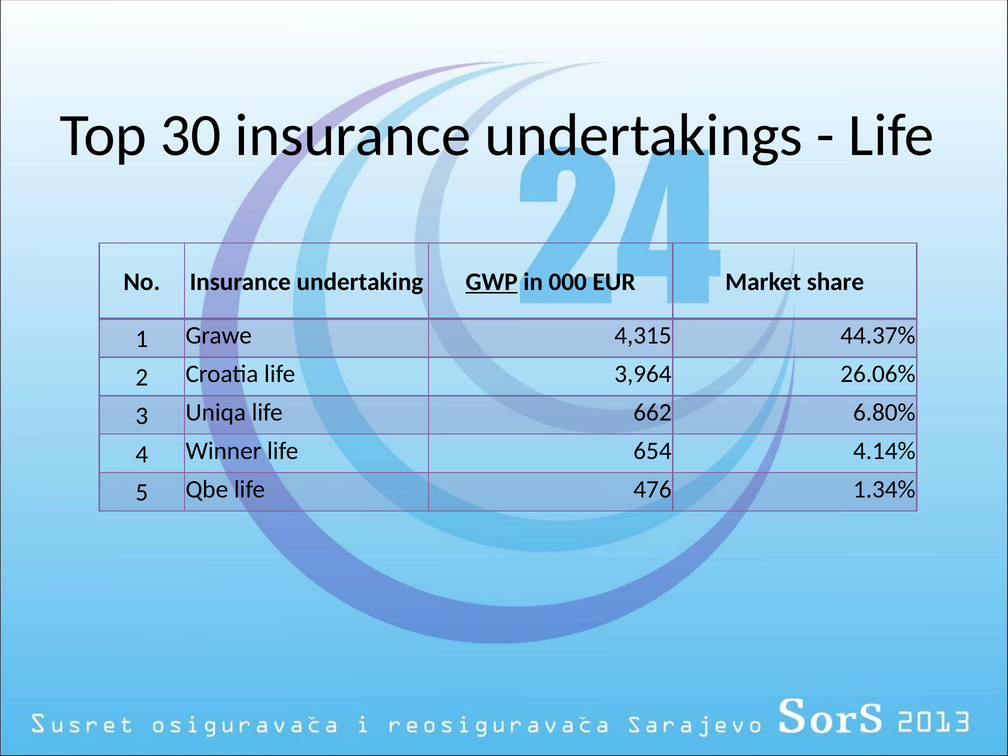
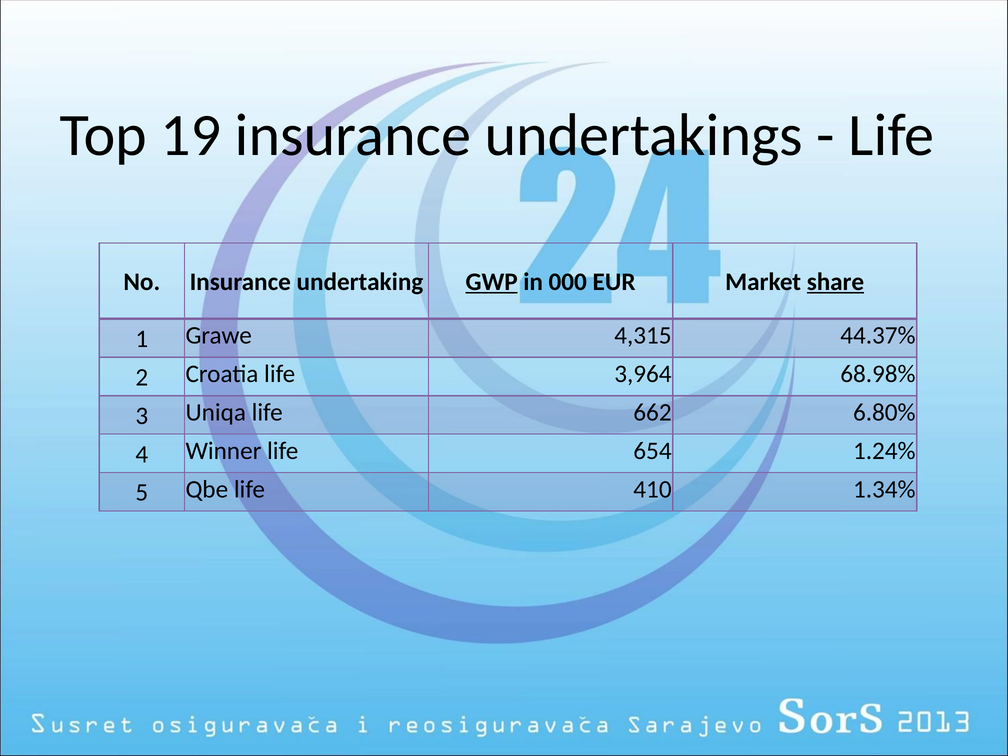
30: 30 -> 19
share underline: none -> present
26.06%: 26.06% -> 68.98%
4.14%: 4.14% -> 1.24%
476: 476 -> 410
